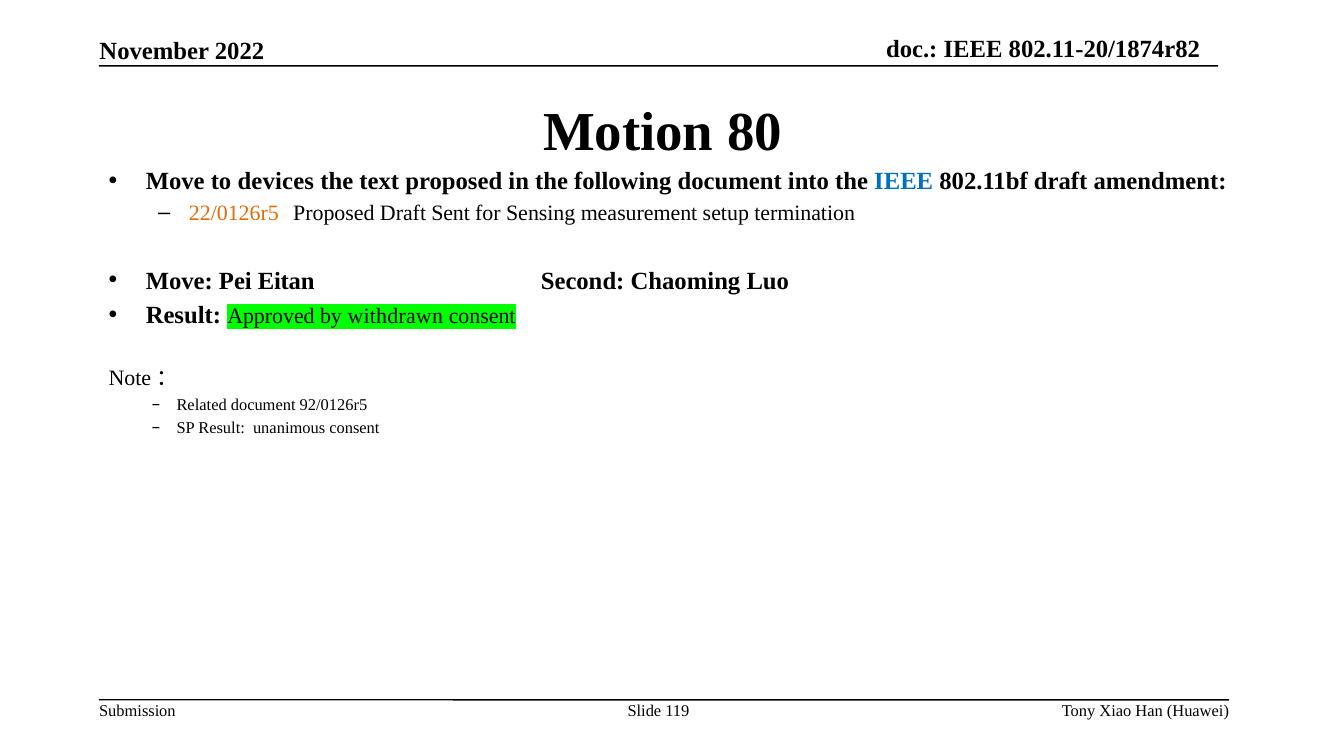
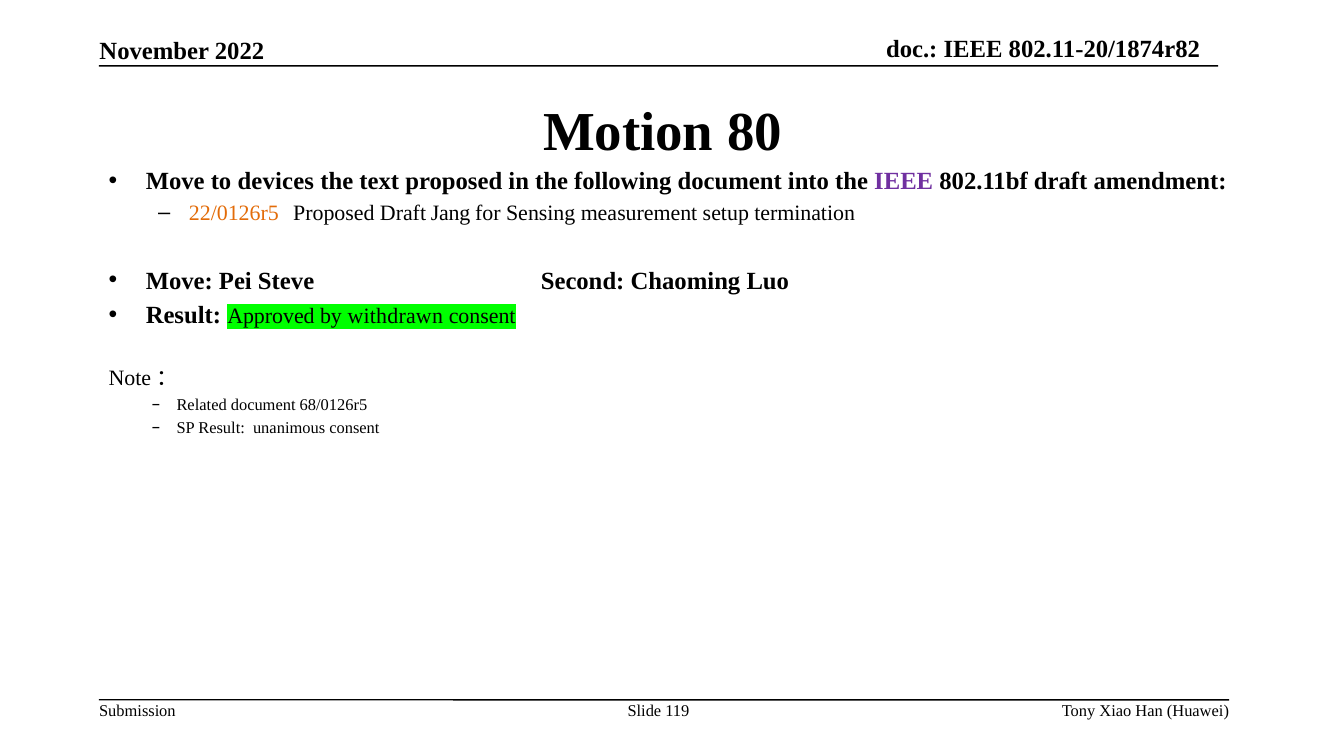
IEEE at (904, 181) colour: blue -> purple
Sent: Sent -> Jang
Eitan: Eitan -> Steve
92/0126r5: 92/0126r5 -> 68/0126r5
